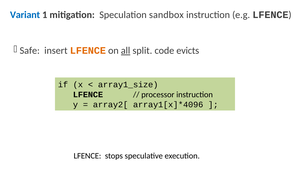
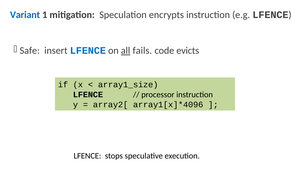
sandbox: sandbox -> encrypts
LFENCE at (88, 50) colour: orange -> blue
split: split -> fails
